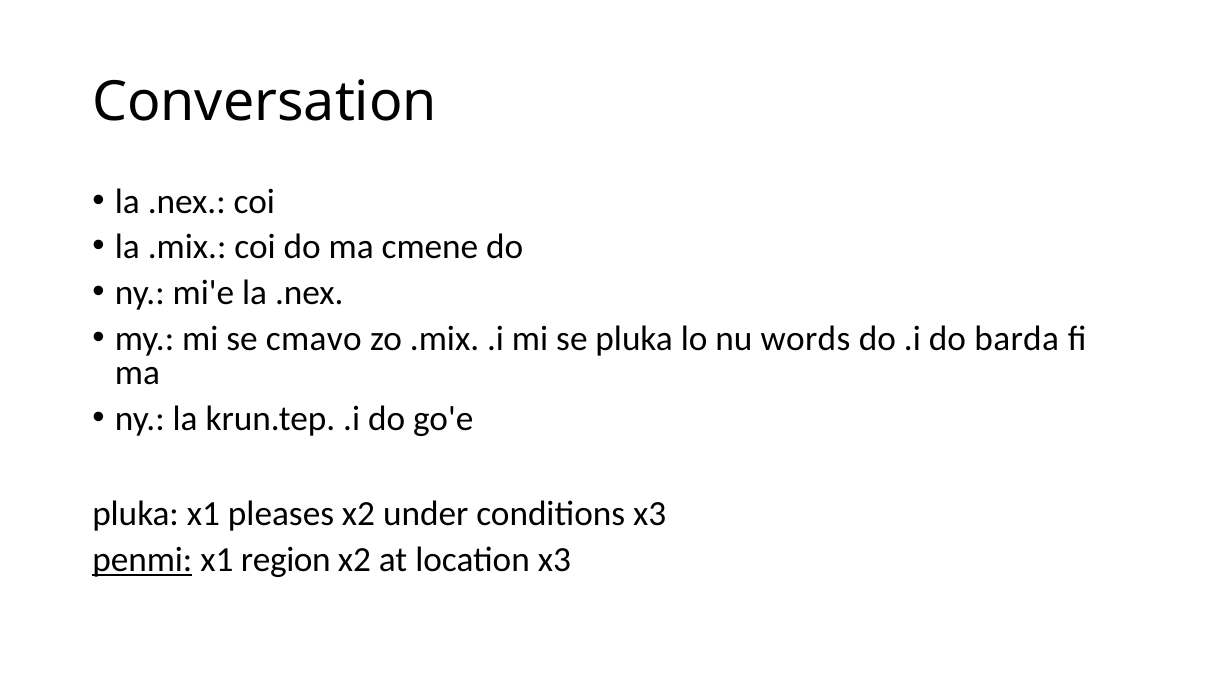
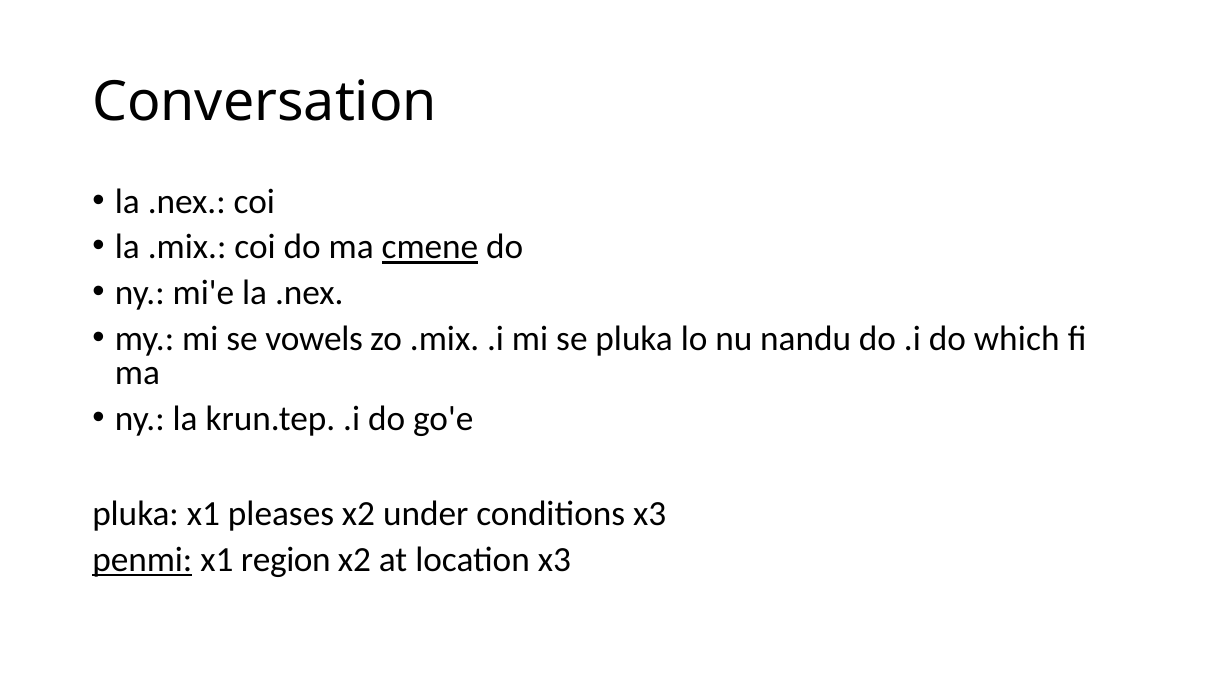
cmene underline: none -> present
cmavo: cmavo -> vowels
words: words -> nandu
barda: barda -> which
